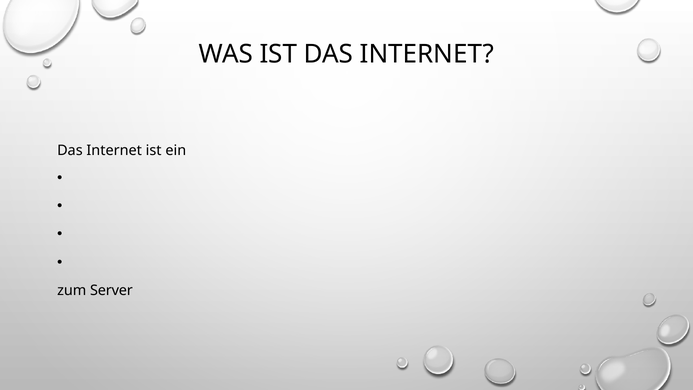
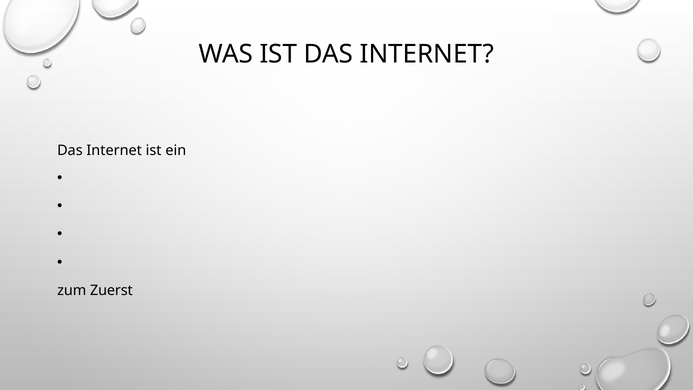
Server: Server -> Zuerst
